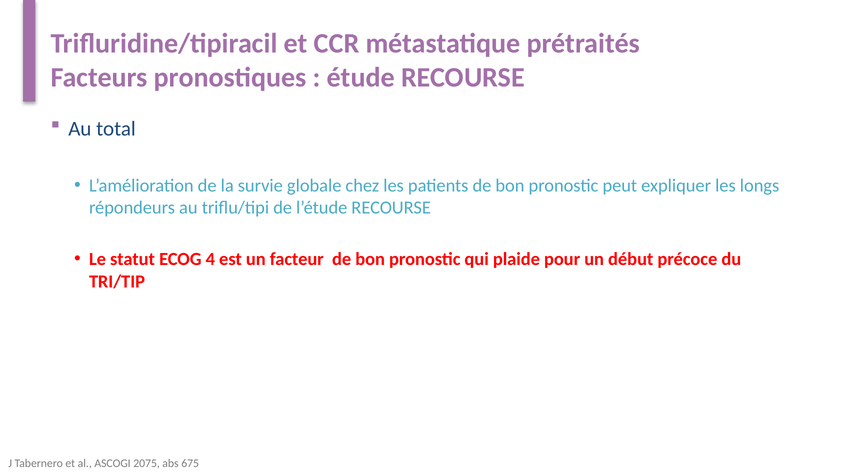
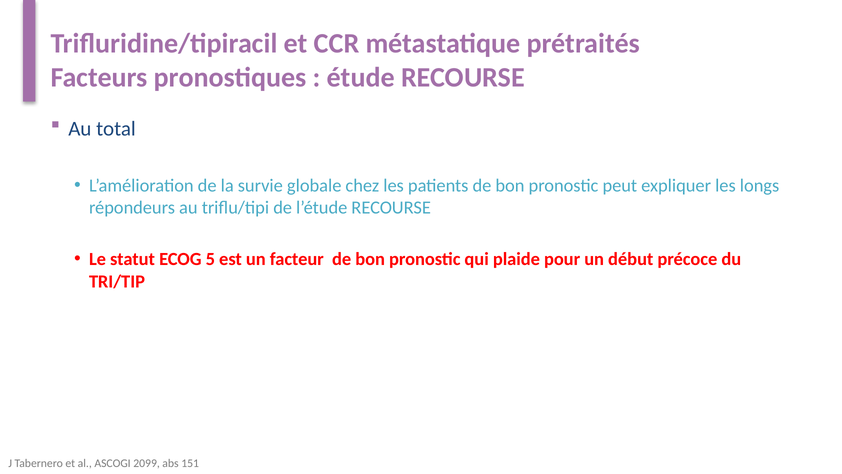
4: 4 -> 5
2075: 2075 -> 2099
675: 675 -> 151
